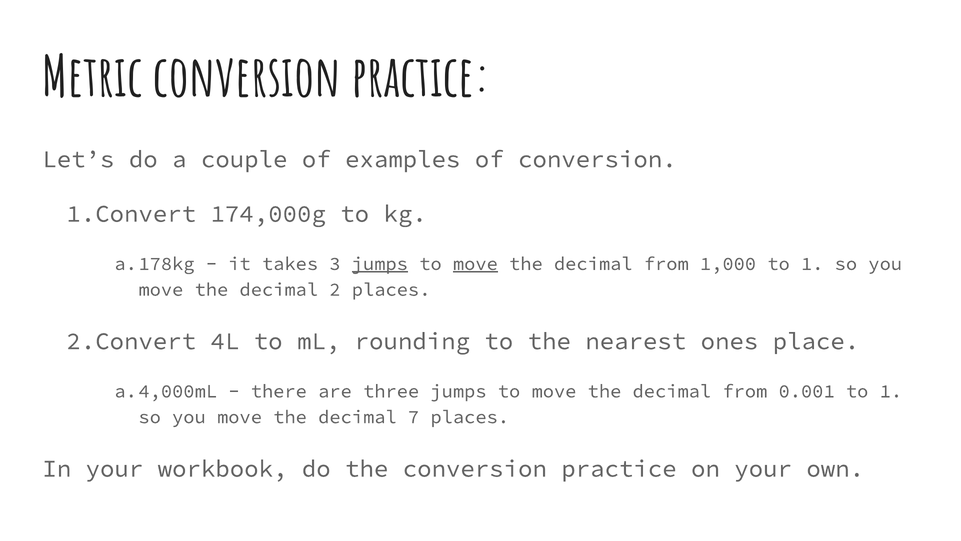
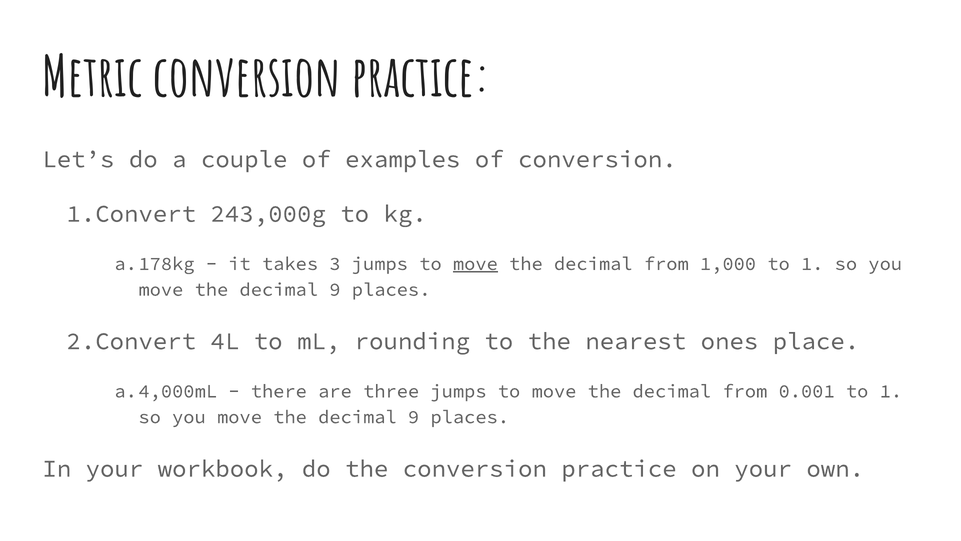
174,000g: 174,000g -> 243,000g
jumps at (380, 264) underline: present -> none
2 at (335, 289): 2 -> 9
7 at (414, 417): 7 -> 9
